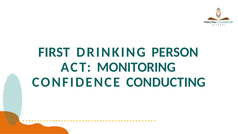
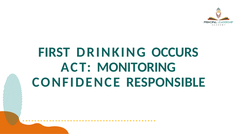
PERSON: PERSON -> OCCURS
CONDUCTING: CONDUCTING -> RESPONSIBLE
